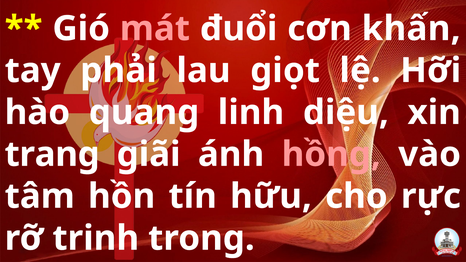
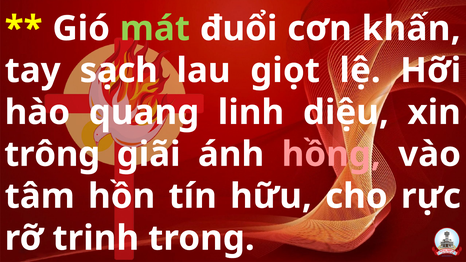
mát colour: pink -> light green
phải: phải -> sạch
trang: trang -> trông
